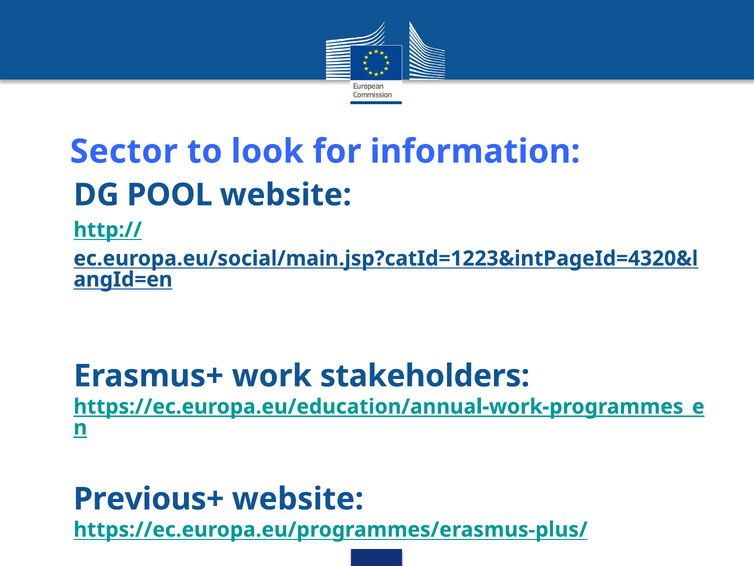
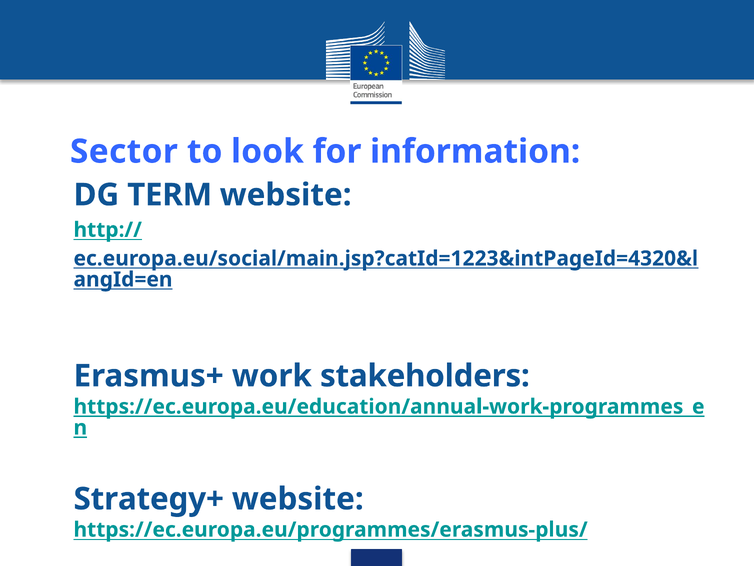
POOL: POOL -> TERM
Previous+: Previous+ -> Strategy+
